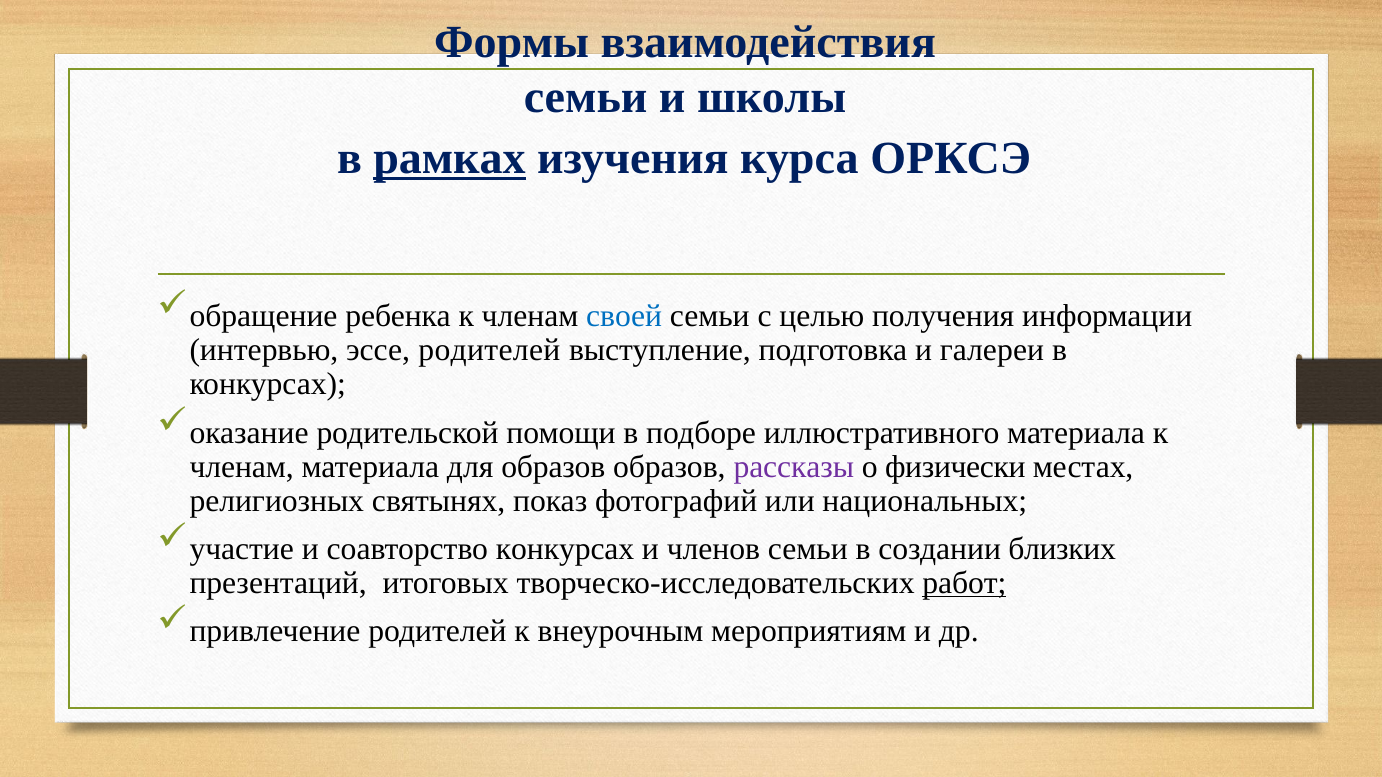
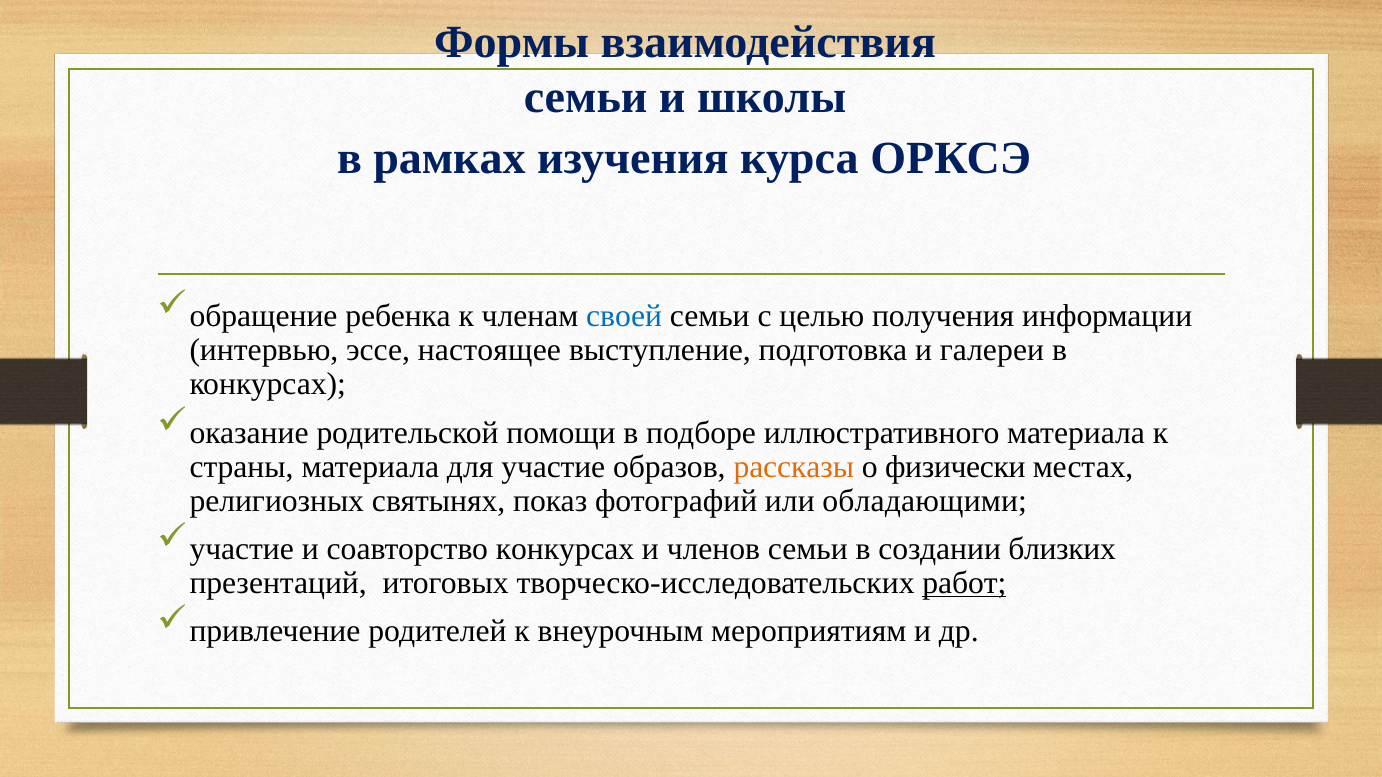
рамках underline: present -> none
эссе родителей: родителей -> настоящее
членам at (242, 467): членам -> страны
для образов: образов -> участие
рассказы colour: purple -> orange
национальных: национальных -> обладающими
